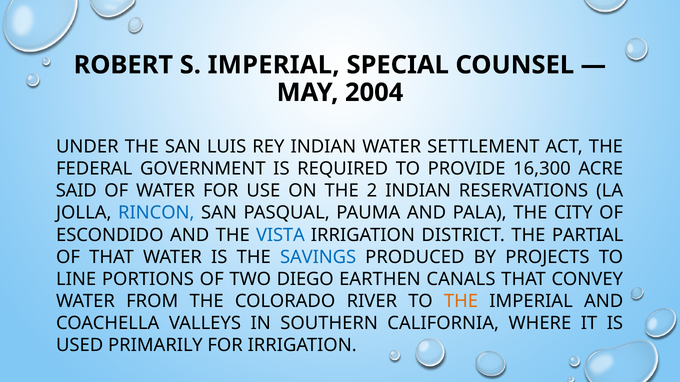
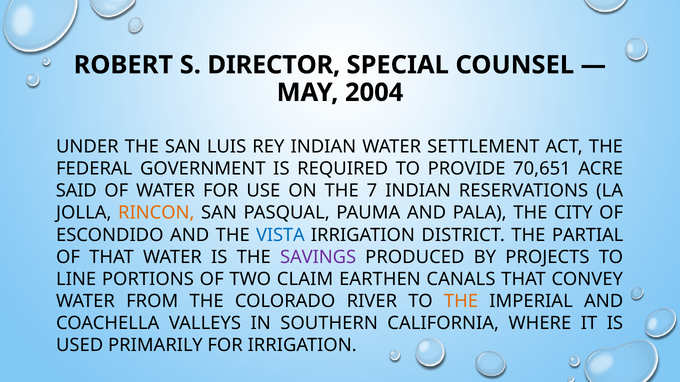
S IMPERIAL: IMPERIAL -> DIRECTOR
16,300: 16,300 -> 70,651
2: 2 -> 7
RINCON colour: blue -> orange
SAVINGS colour: blue -> purple
DIEGO: DIEGO -> CLAIM
